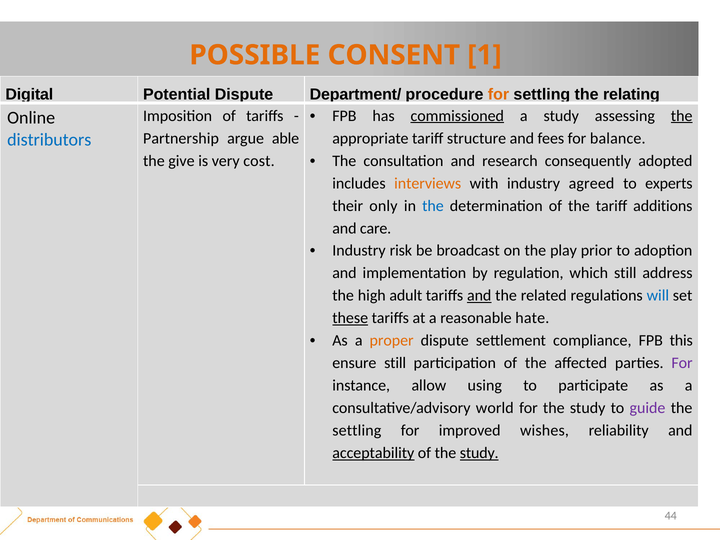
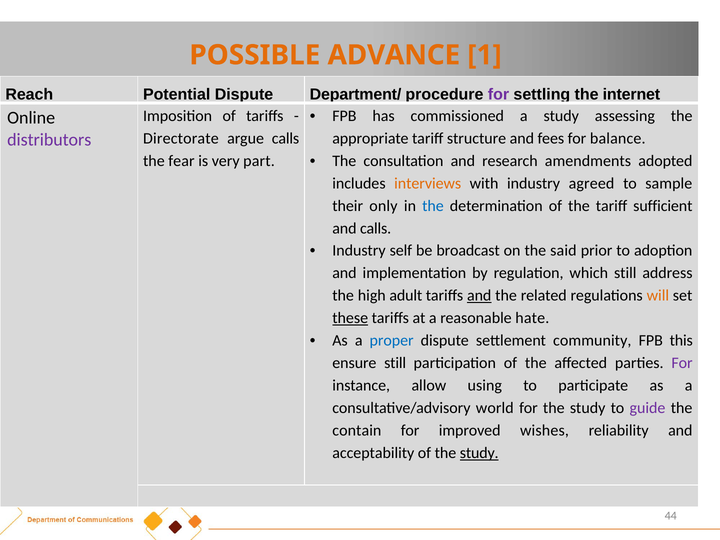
CONSENT: CONSENT -> ADVANCE
Digital: Digital -> Reach
for at (499, 94) colour: orange -> purple
relating: relating -> internet
commissioned underline: present -> none
the at (682, 116) underline: present -> none
Partnership: Partnership -> Directorate
argue able: able -> calls
distributors colour: blue -> purple
consequently: consequently -> amendments
give: give -> fear
cost: cost -> part
experts: experts -> sample
additions: additions -> sufficient
and care: care -> calls
risk: risk -> self
play: play -> said
will colour: blue -> orange
proper colour: orange -> blue
compliance: compliance -> community
settling at (357, 431): settling -> contain
acceptability underline: present -> none
